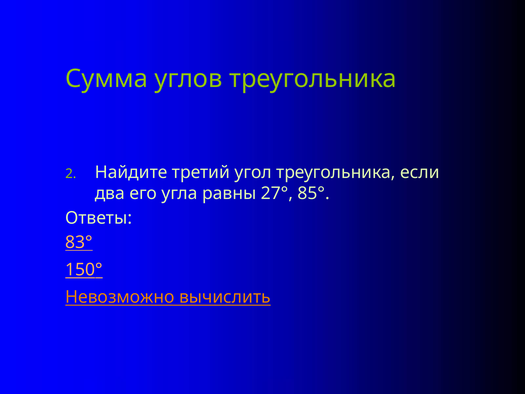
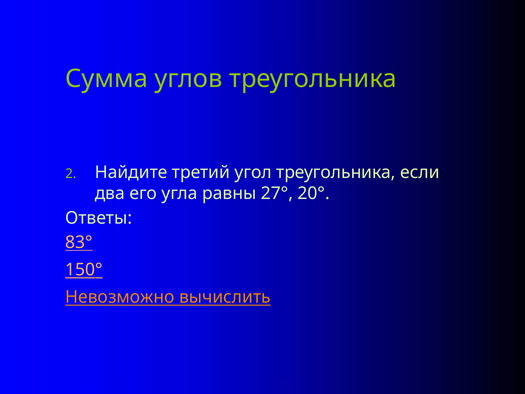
85°: 85° -> 20°
